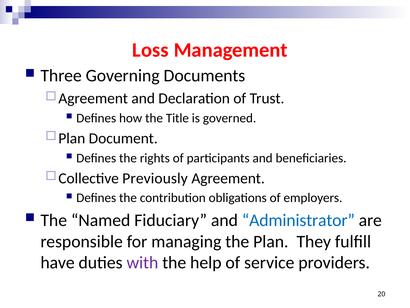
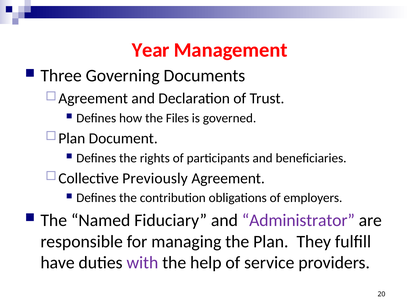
Loss: Loss -> Year
Title: Title -> Files
Administrator colour: blue -> purple
